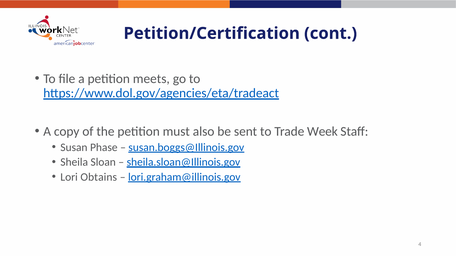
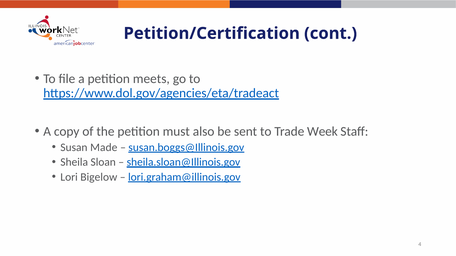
Phase: Phase -> Made
Obtains: Obtains -> Bigelow
